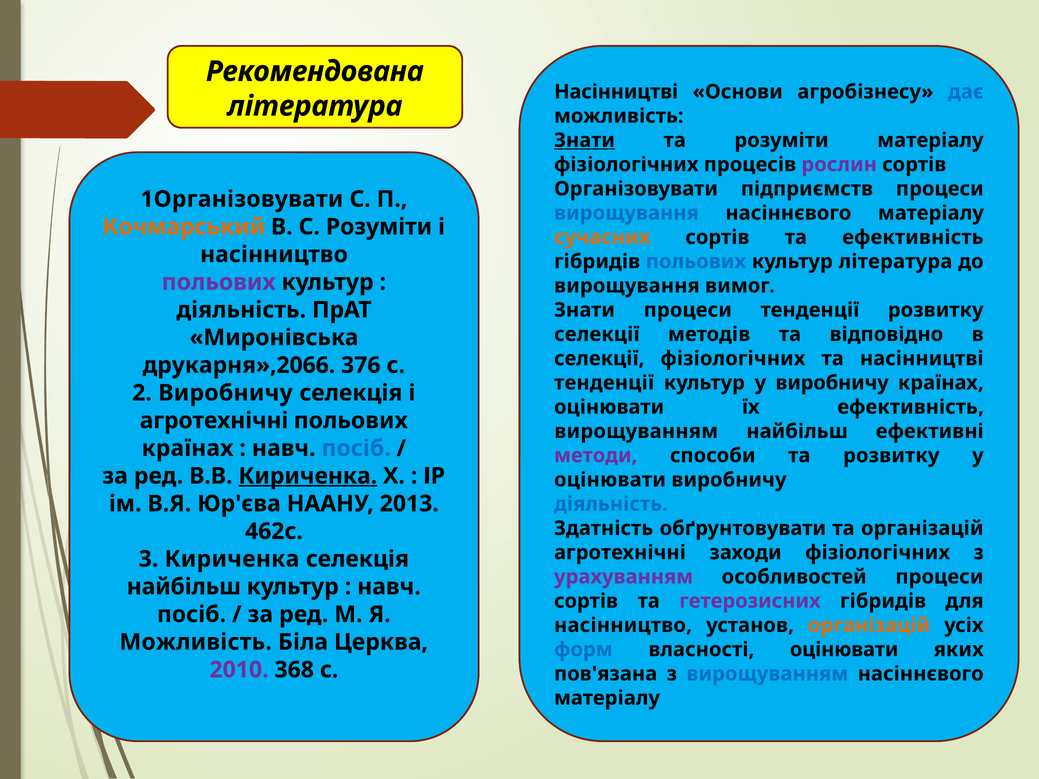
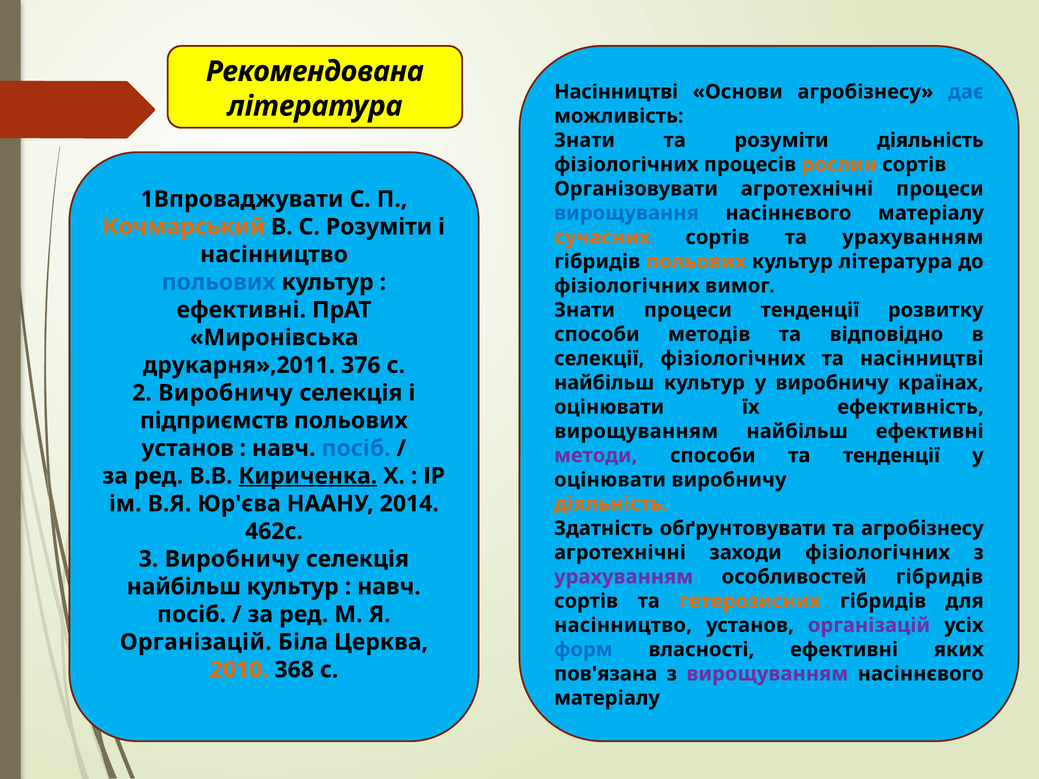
Знати at (585, 140) underline: present -> none
розуміти матеріалу: матеріалу -> діяльність
рослин colour: purple -> orange
Організовувати підприємств: підприємств -> агротехнічні
1Організовувати: 1Організовувати -> 1Впроваджувати
та ефективність: ефективність -> урахуванням
польових at (696, 262) colour: blue -> orange
польових at (219, 282) colour: purple -> blue
вирощування at (627, 286): вирощування -> фізіологічних
діяльність at (241, 310): діяльність -> ефективні
селекції at (597, 334): селекції -> способи
друкарня»,2066: друкарня»,2066 -> друкарня»,2011
тенденції at (604, 383): тенденції -> найбільш
агротехнічні at (214, 421): агротехнічні -> підприємств
країнах at (187, 448): країнах -> установ
та розвитку: розвитку -> тенденції
2013: 2013 -> 2014
діяльність at (611, 504) colour: blue -> orange
та організацій: організацій -> агробізнесу
3 Кириченка: Кириченка -> Виробничу
особливостей процеси: процеси -> гібридів
гетерозисних colour: purple -> orange
організацій at (869, 625) colour: orange -> purple
Можливість at (196, 642): Можливість -> Організацій
власності оцінювати: оцінювати -> ефективні
2010 colour: purple -> orange
вирощуванням at (767, 674) colour: blue -> purple
